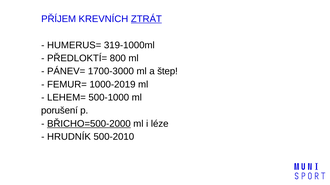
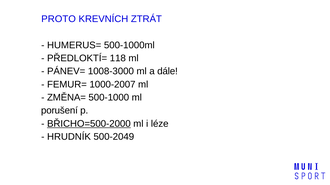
PŘÍJEM: PŘÍJEM -> PROTO
ZTRÁT underline: present -> none
319-1000ml: 319-1000ml -> 500-1000ml
800: 800 -> 118
1700-3000: 1700-3000 -> 1008-3000
štep: štep -> dále
1000-2019: 1000-2019 -> 1000-2007
LEHEM=: LEHEM= -> ZMĚNA=
500-2010: 500-2010 -> 500-2049
